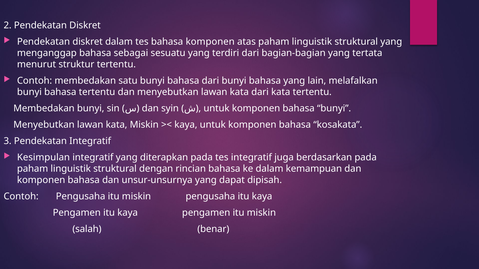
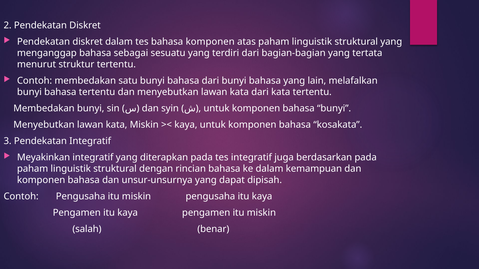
Kesimpulan: Kesimpulan -> Meyakinkan
